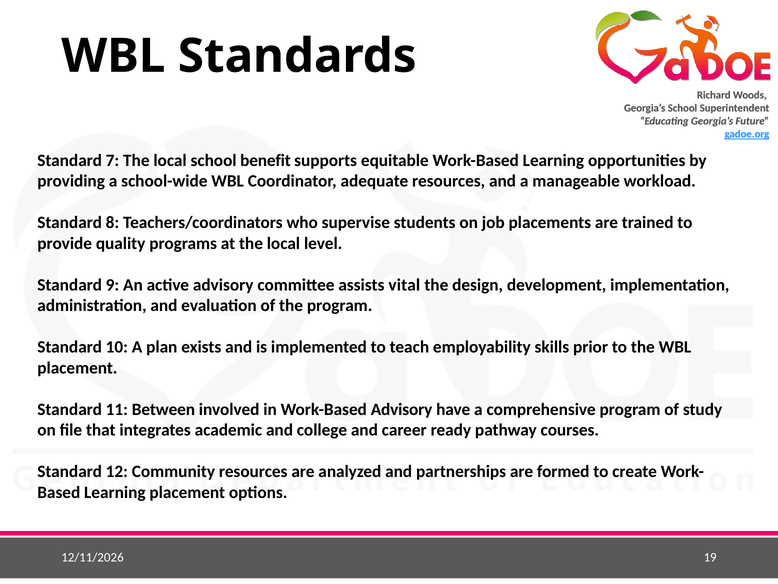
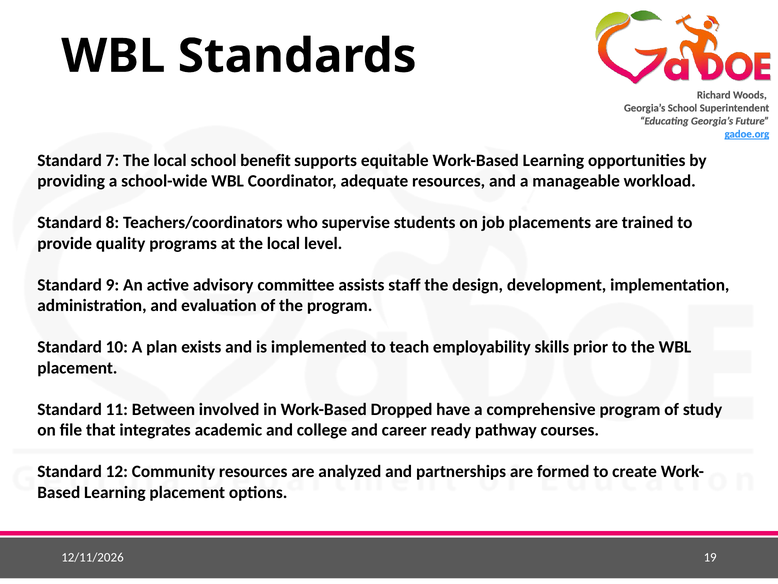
vital: vital -> staff
Work-Based Advisory: Advisory -> Dropped
